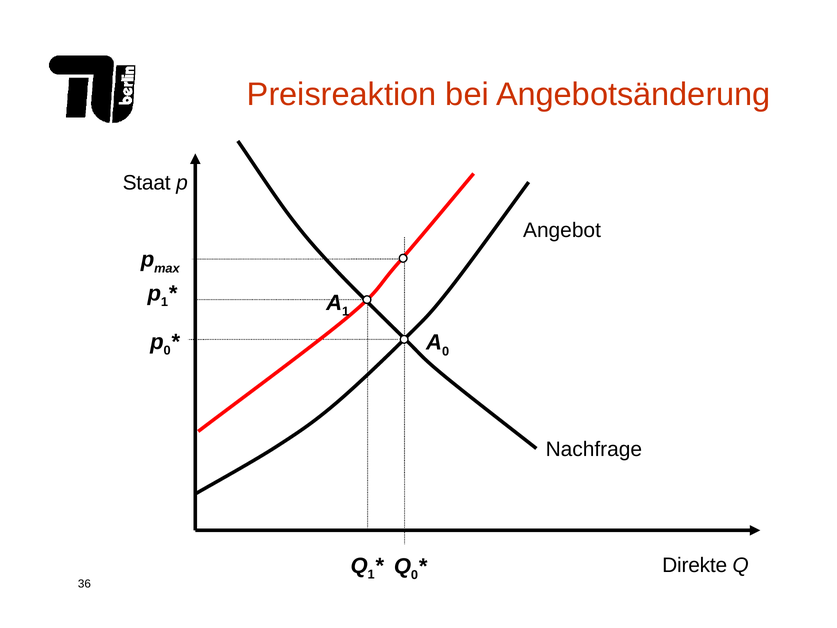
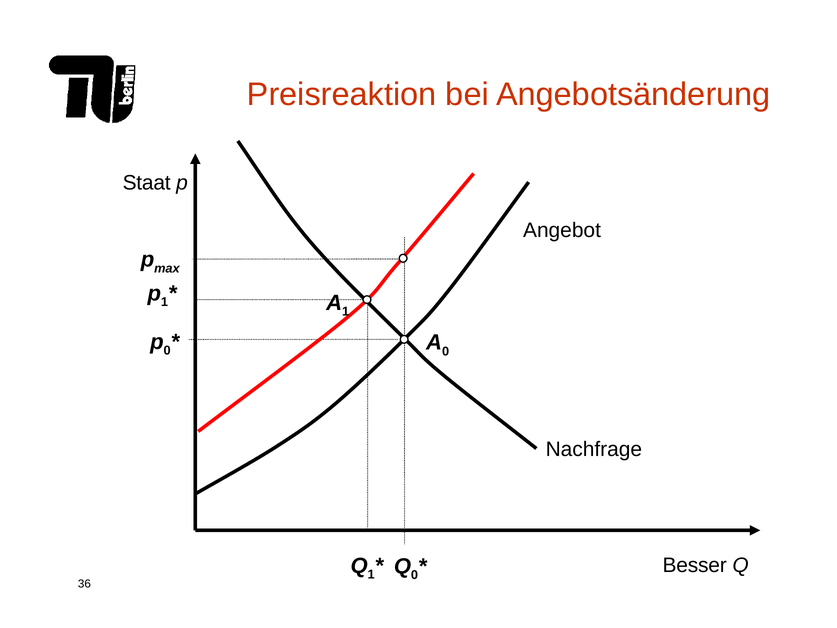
Direkte: Direkte -> Besser
